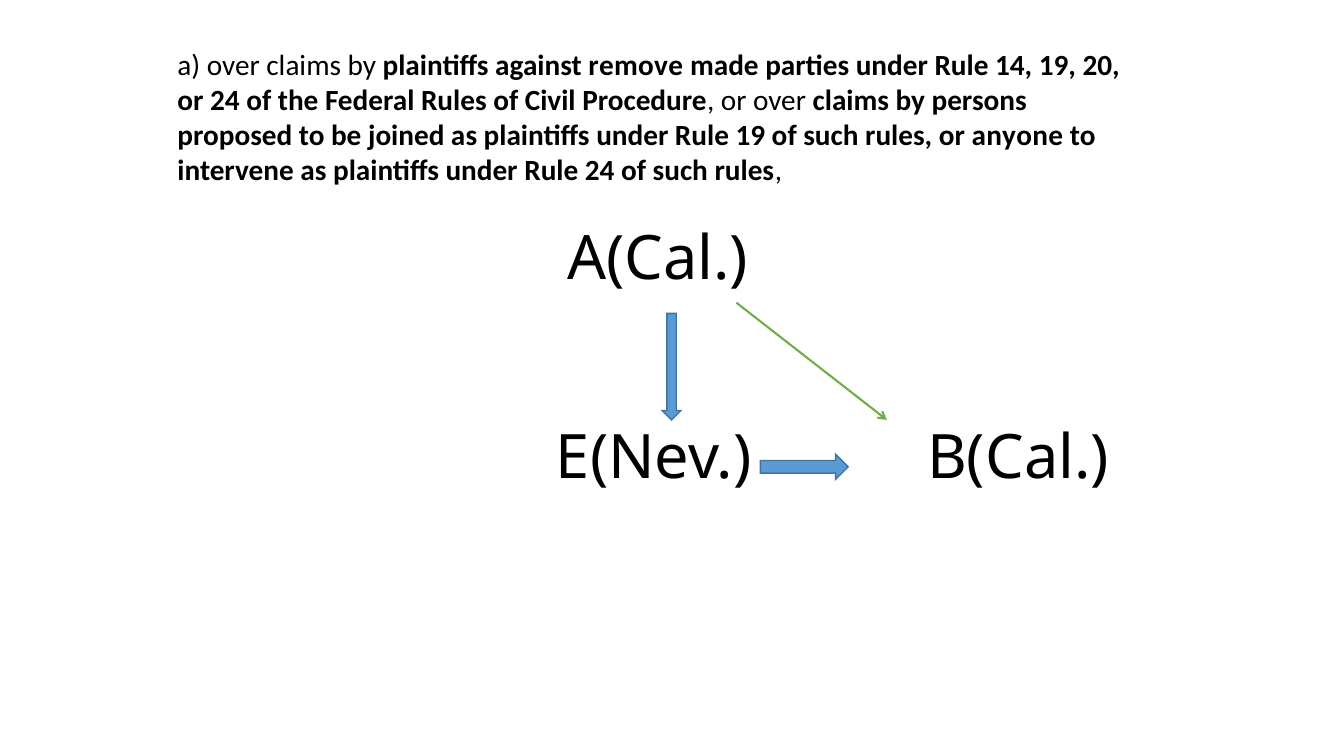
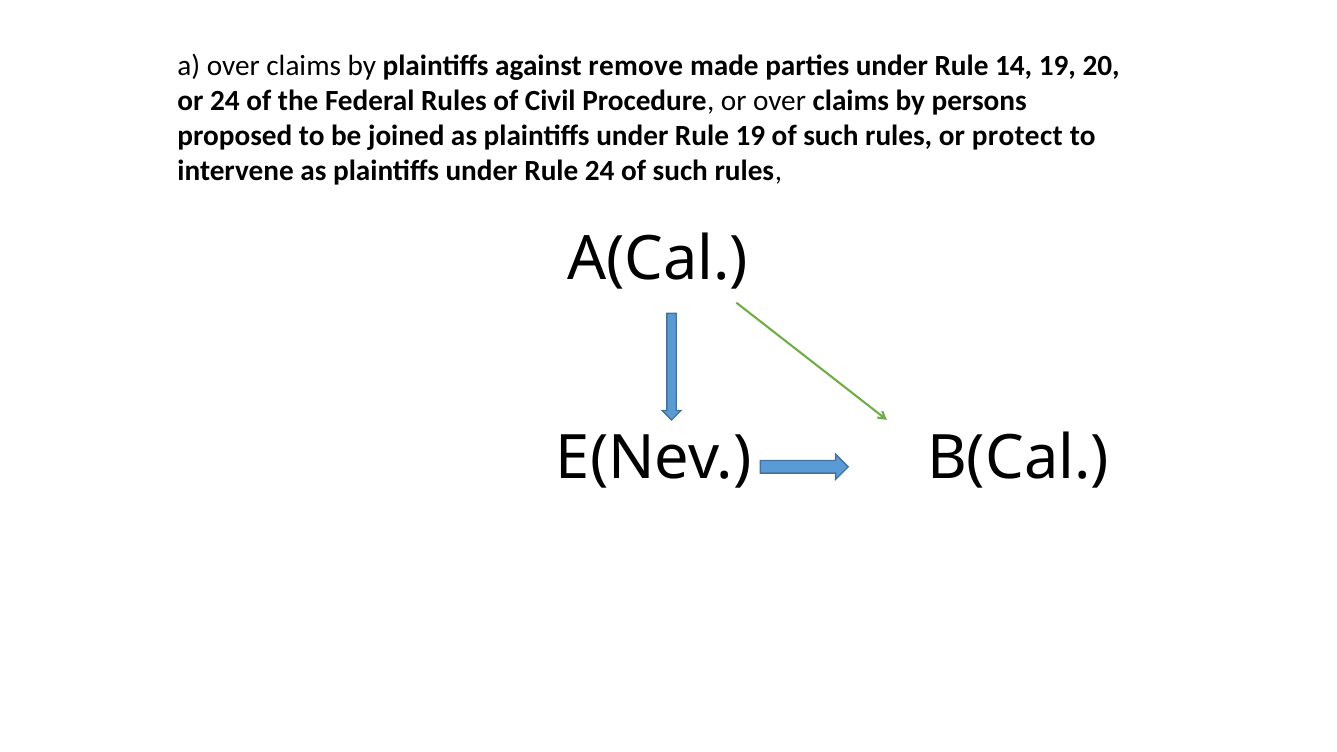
anyone: anyone -> protect
